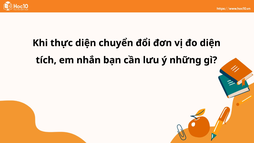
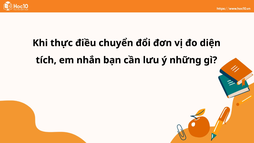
thực diện: diện -> điều
